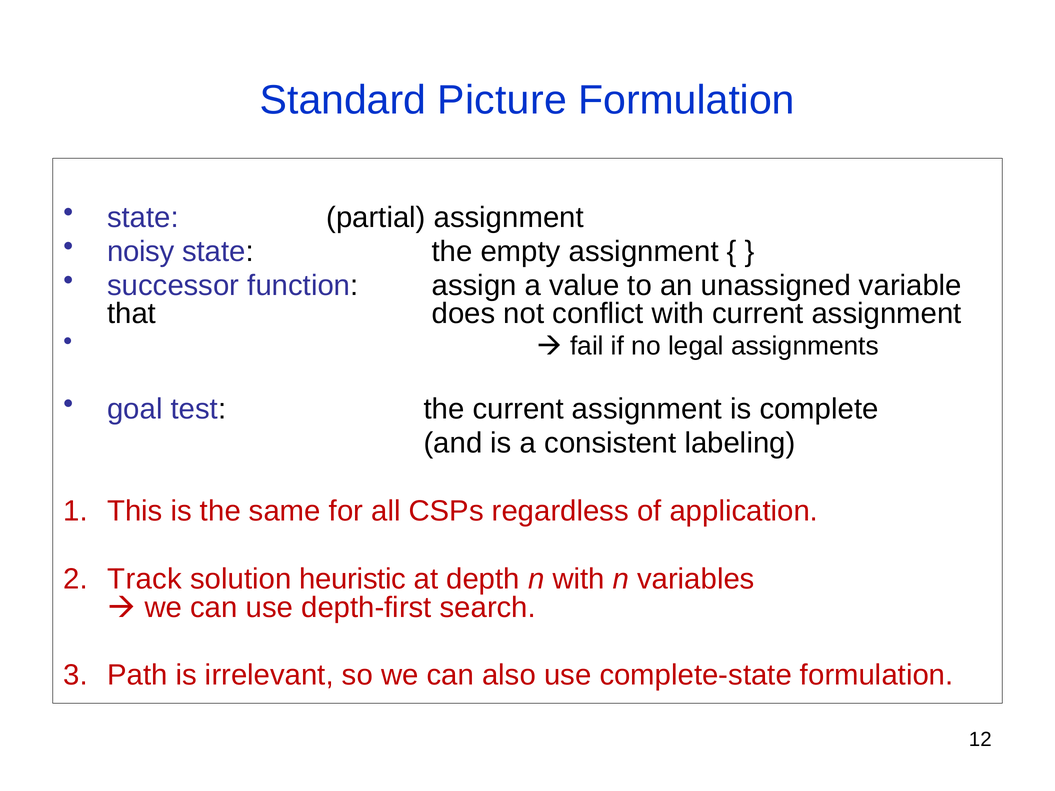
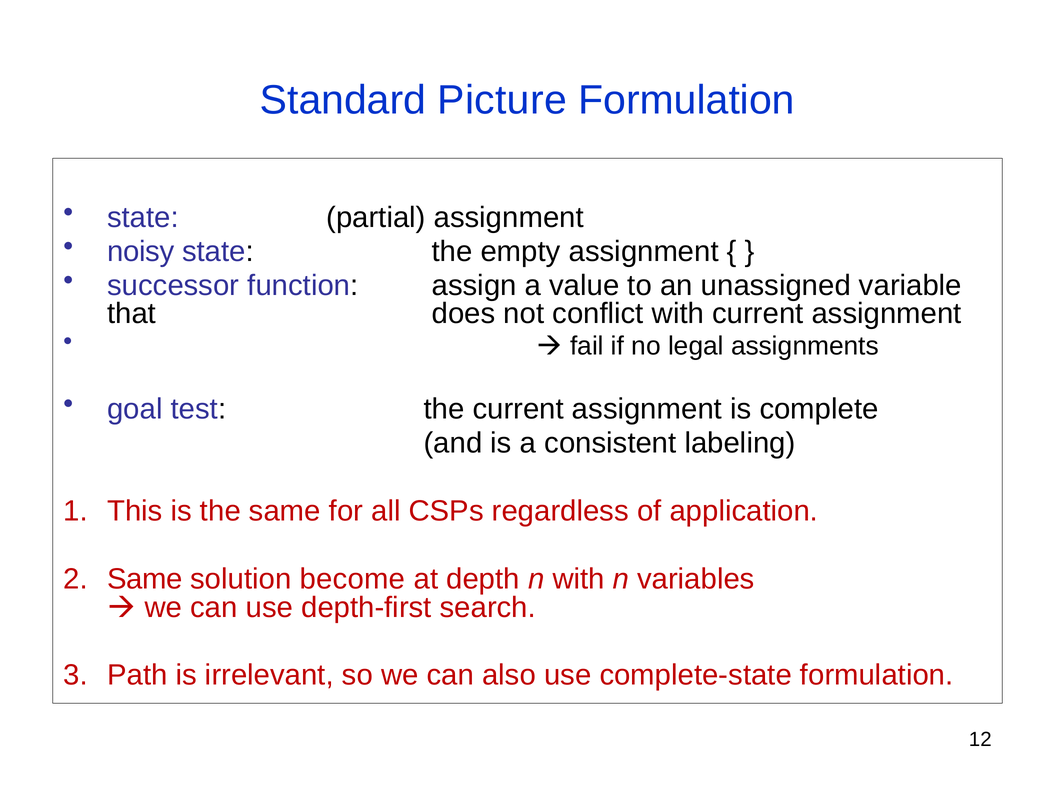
Track at (145, 579): Track -> Same
heuristic: heuristic -> become
